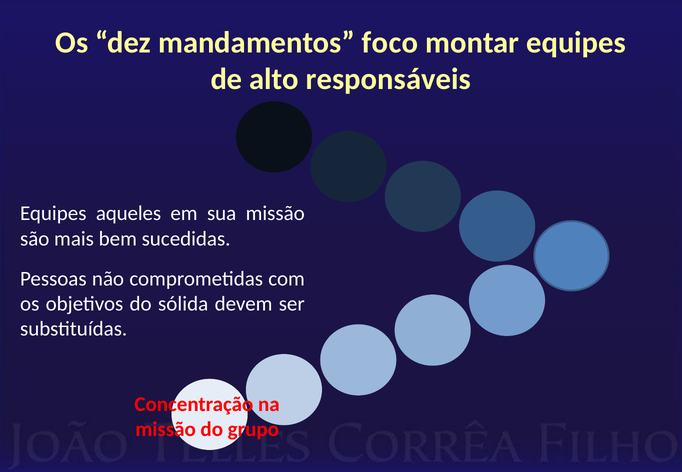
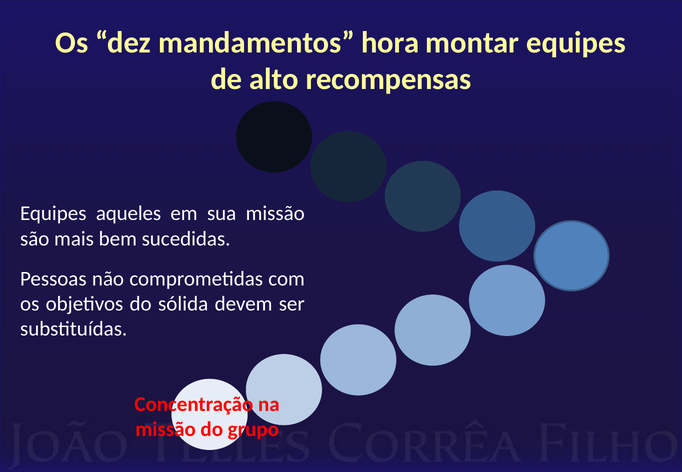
foco: foco -> hora
responsáveis: responsáveis -> recompensas
